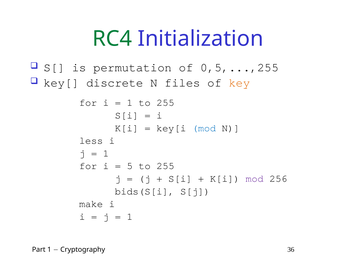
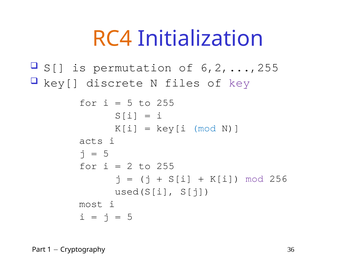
RC4 colour: green -> orange
0,5,...,255: 0,5,...,255 -> 6,2,...,255
key colour: orange -> purple
1 at (130, 103): 1 -> 5
less: less -> acts
1 at (106, 153): 1 -> 5
5: 5 -> 2
bids(S[i: bids(S[i -> used(S[i
make: make -> most
1 at (130, 217): 1 -> 5
